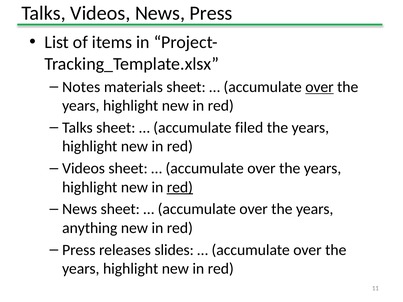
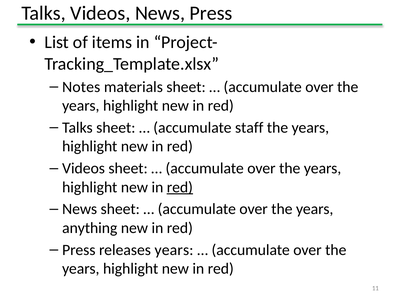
over at (319, 87) underline: present -> none
filed: filed -> staff
releases slides: slides -> years
